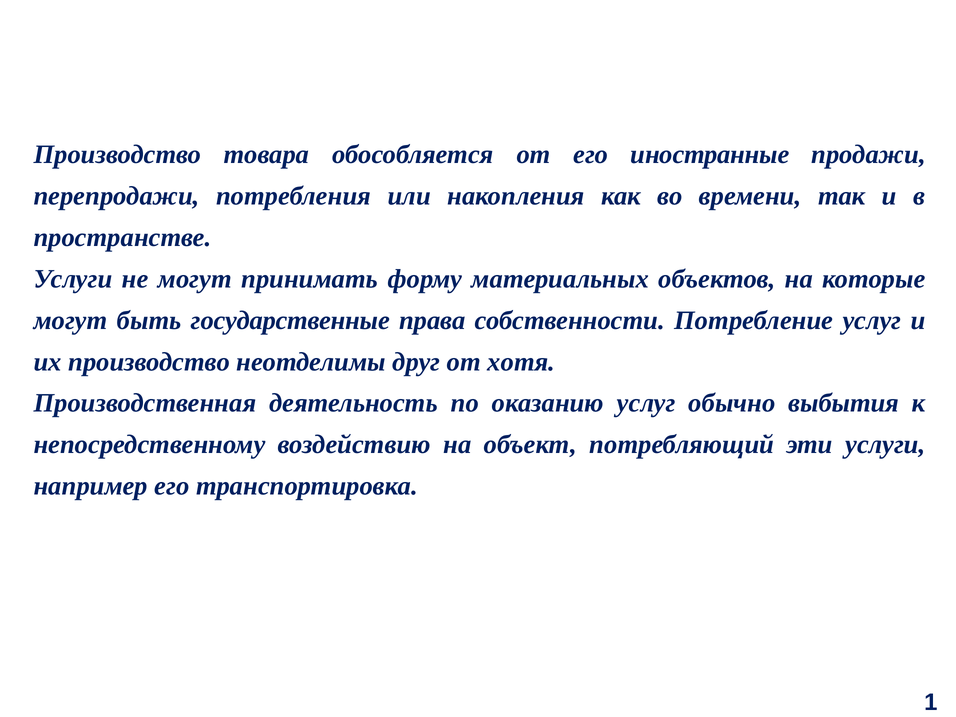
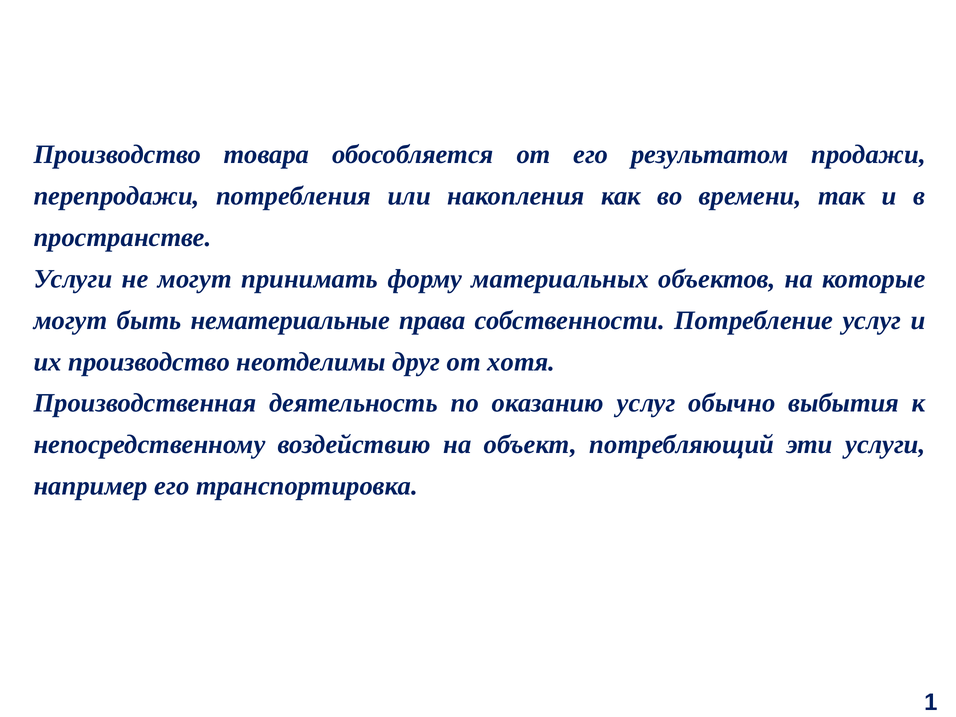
иностранные: иностранные -> результатом
государственные: государственные -> нематериальные
